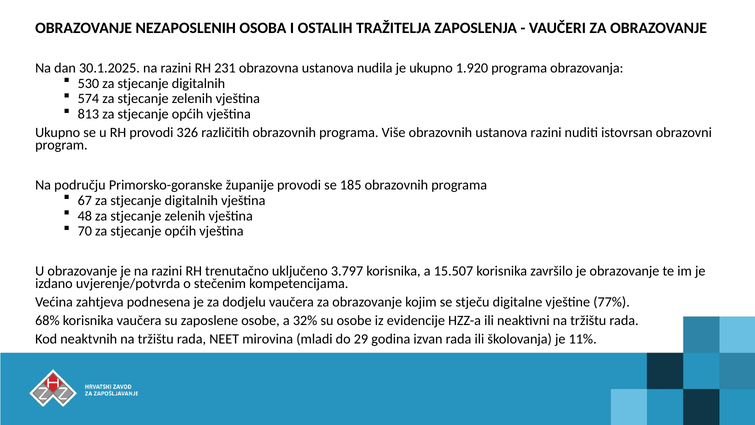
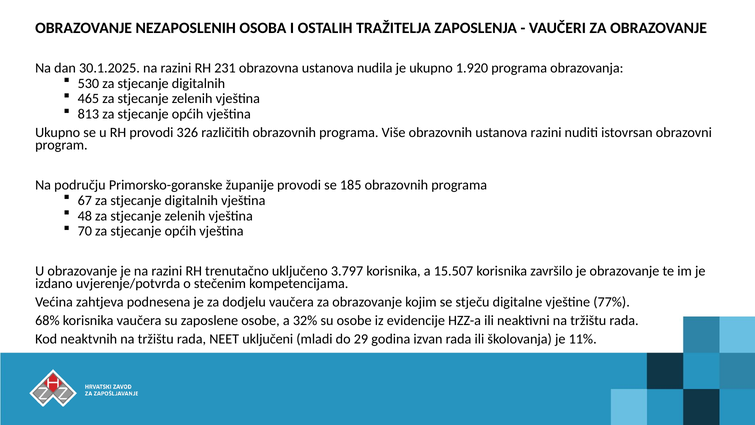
574: 574 -> 465
mirovina: mirovina -> uključeni
